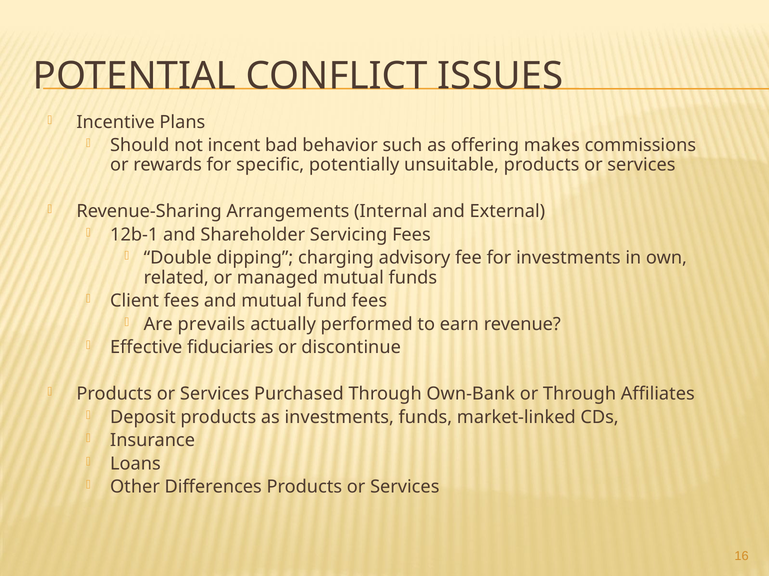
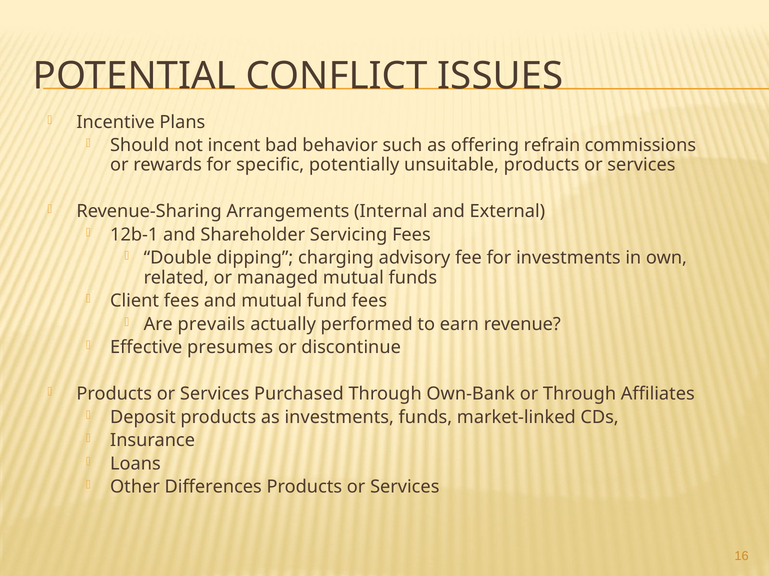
makes: makes -> refrain
fiduciaries: fiduciaries -> presumes
